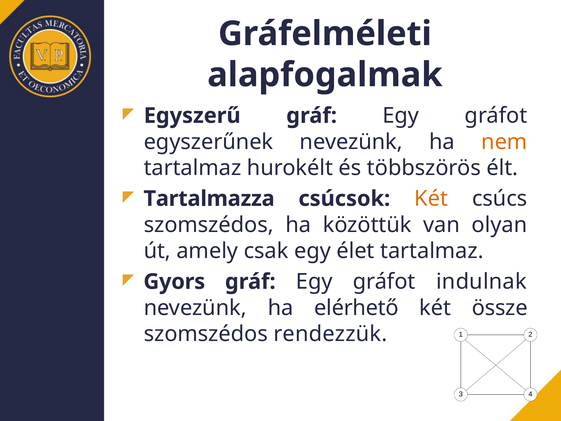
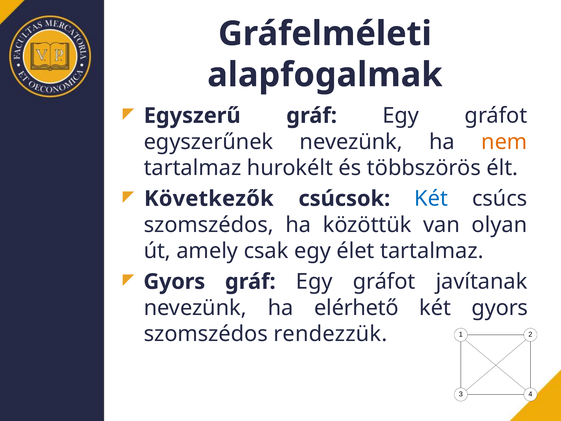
Tartalmazza: Tartalmazza -> Következők
Két at (431, 199) colour: orange -> blue
indulnak: indulnak -> javítanak
két össze: össze -> gyors
